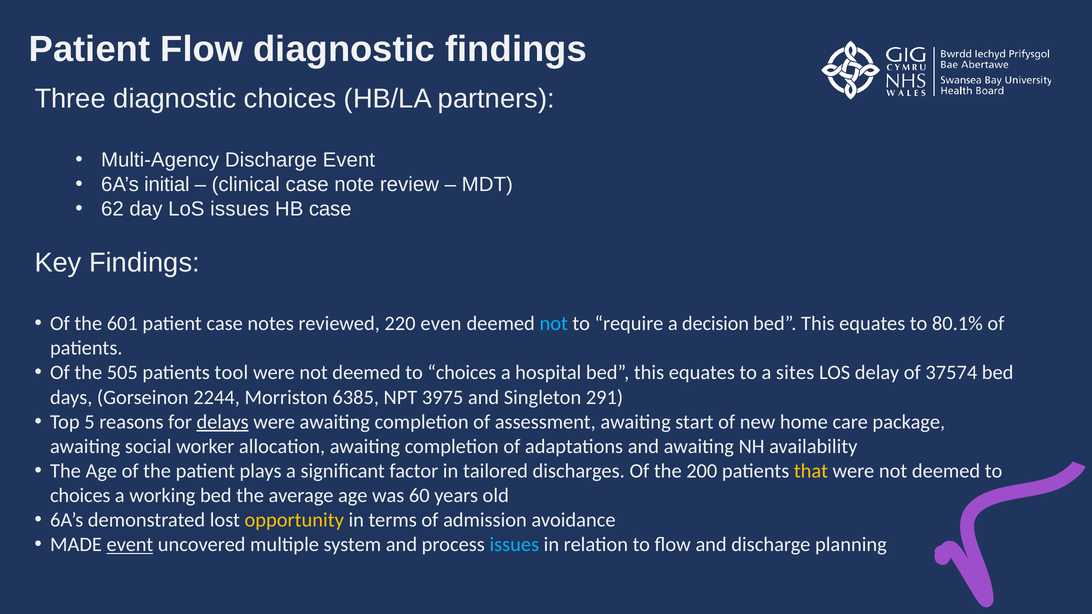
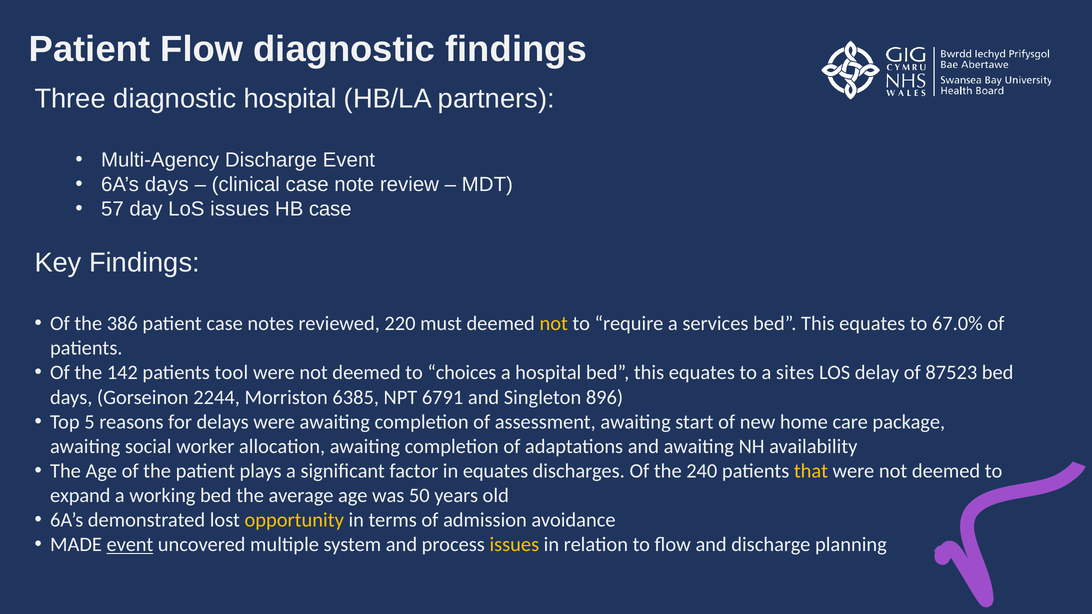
diagnostic choices: choices -> hospital
6A’s initial: initial -> days
62: 62 -> 57
601: 601 -> 386
even: even -> must
not at (554, 324) colour: light blue -> yellow
decision: decision -> services
80.1%: 80.1% -> 67.0%
505: 505 -> 142
37574: 37574 -> 87523
3975: 3975 -> 6791
291: 291 -> 896
delays underline: present -> none
in tailored: tailored -> equates
200: 200 -> 240
choices at (80, 496): choices -> expand
60: 60 -> 50
issues at (514, 545) colour: light blue -> yellow
